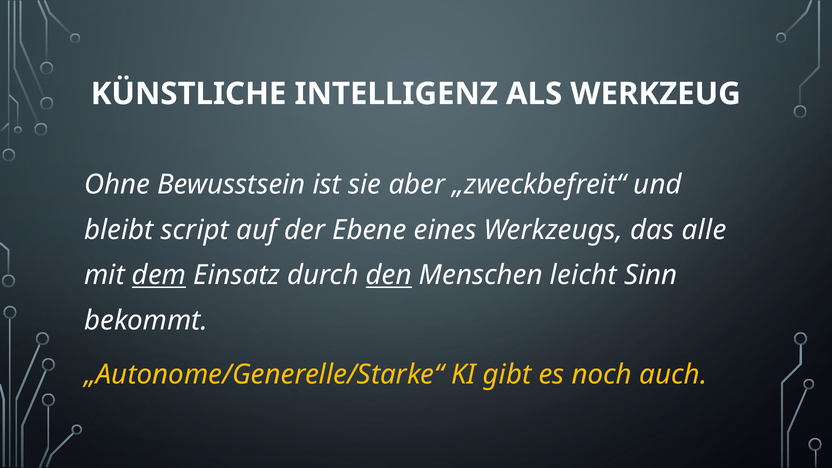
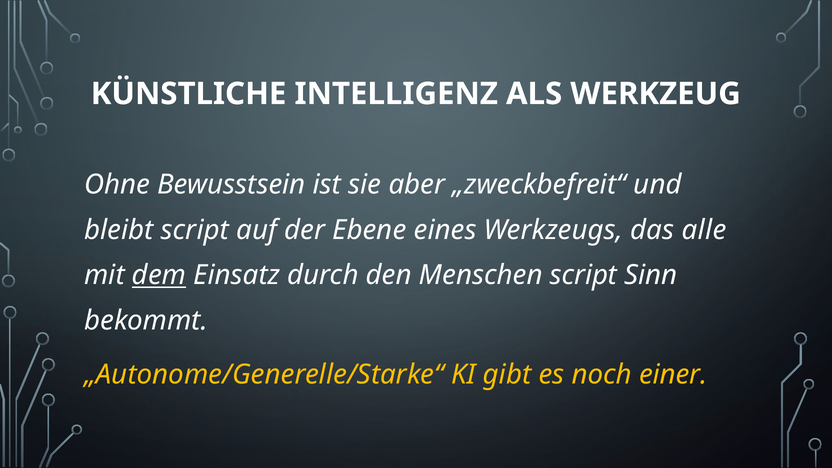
den underline: present -> none
Menschen leicht: leicht -> script
auch: auch -> einer
